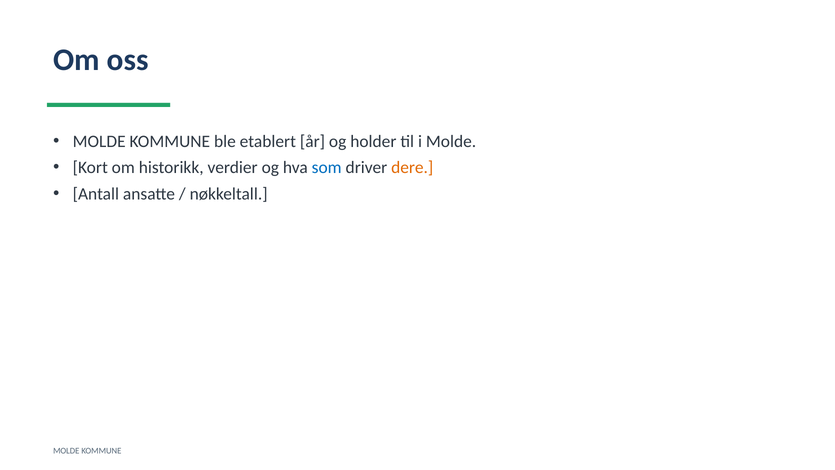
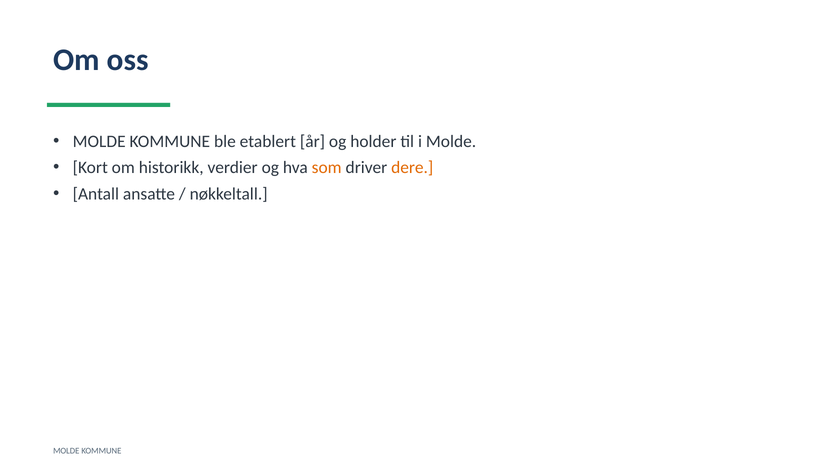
som colour: blue -> orange
